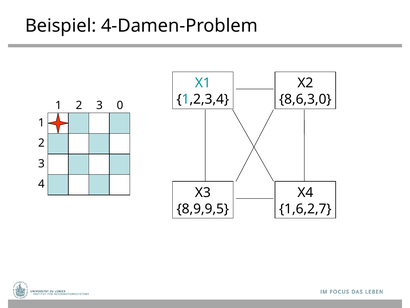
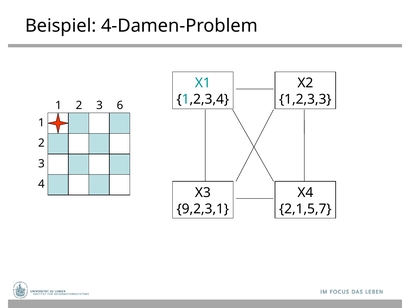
8,6,3,0: 8,6,3,0 -> 1,2,3,3
0: 0 -> 6
8,9,9,5: 8,9,9,5 -> 9,2,3,1
1,6,2,7: 1,6,2,7 -> 2,1,5,7
